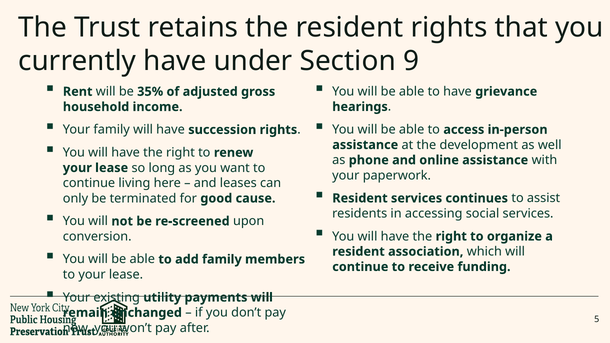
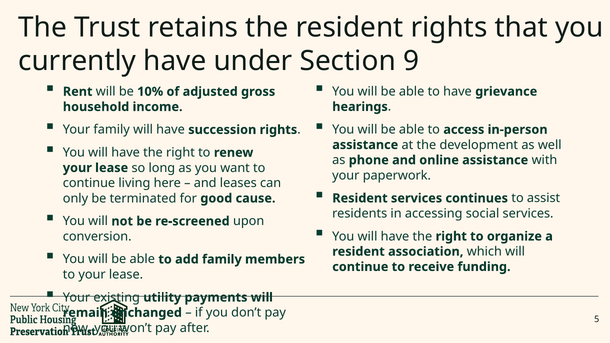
35%: 35% -> 10%
